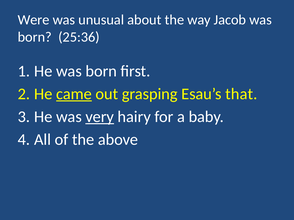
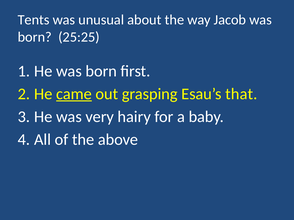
Were: Were -> Tents
25:36: 25:36 -> 25:25
very underline: present -> none
